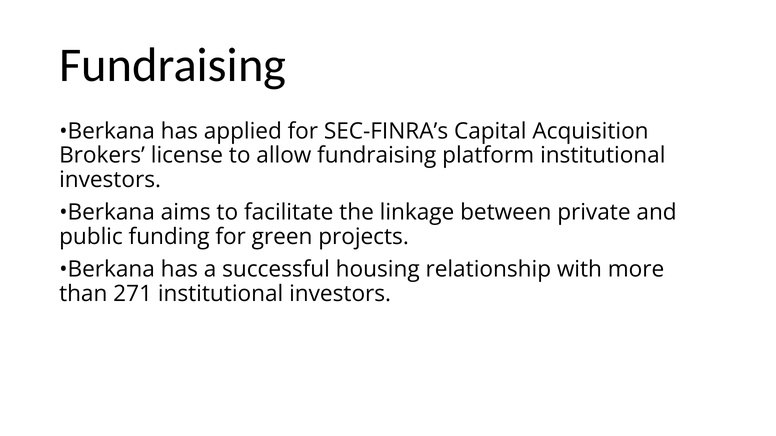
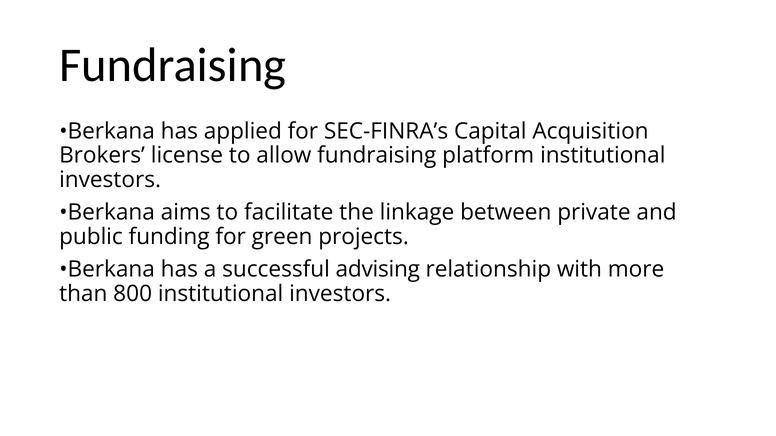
housing: housing -> advising
271: 271 -> 800
